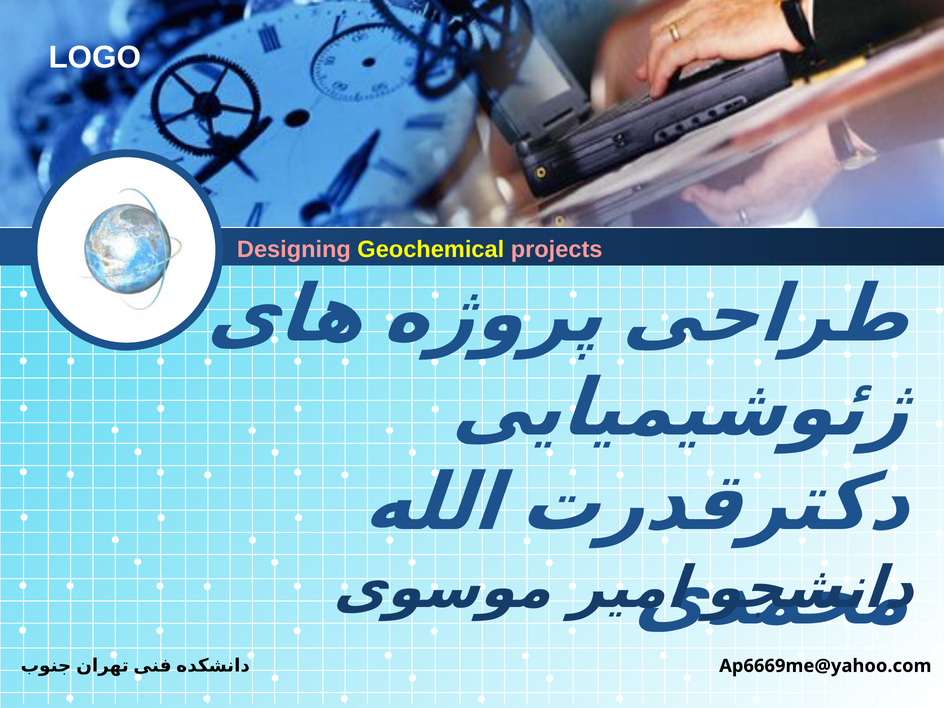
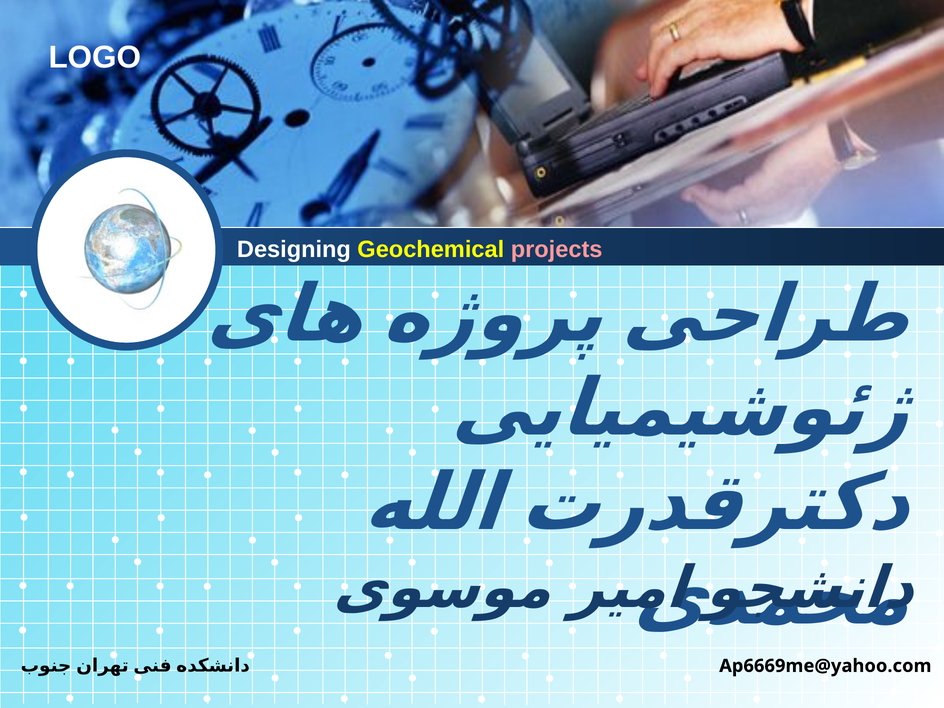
Designing colour: pink -> white
